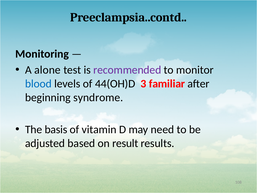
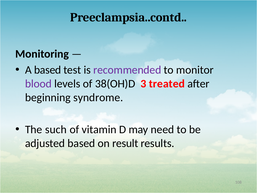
A alone: alone -> based
blood colour: blue -> purple
44(OH)D: 44(OH)D -> 38(OH)D
familiar: familiar -> treated
basis: basis -> such
